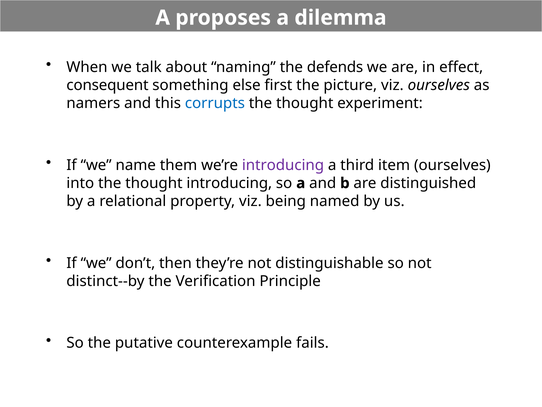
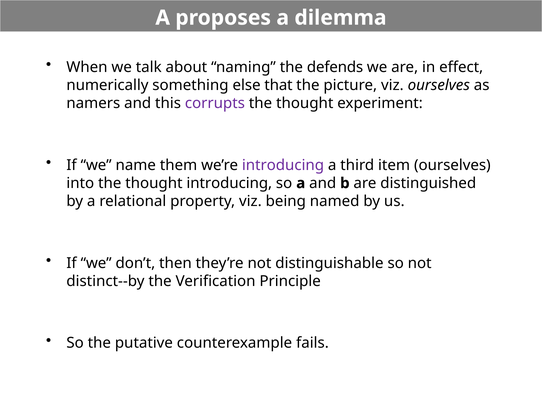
consequent: consequent -> numerically
first: first -> that
corrupts colour: blue -> purple
